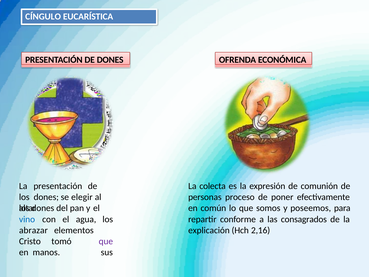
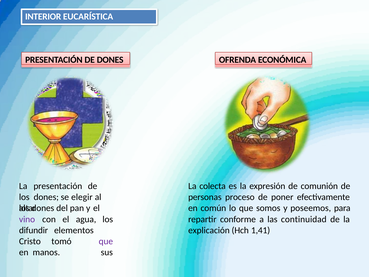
CÍNGULO: CÍNGULO -> INTERIOR
vino colour: blue -> purple
consagrados: consagrados -> continuidad
abrazar: abrazar -> difundir
2,16: 2,16 -> 1,41
